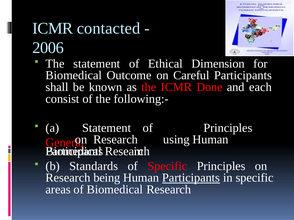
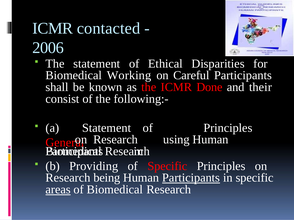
Dimension: Dimension -> Disparities
Outcome: Outcome -> Working
each: each -> their
Standards: Standards -> Providing
areas underline: none -> present
